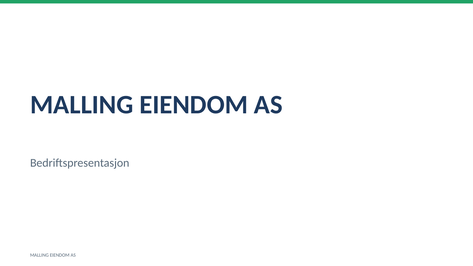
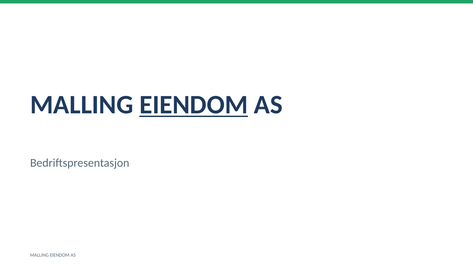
EIENDOM at (194, 105) underline: none -> present
